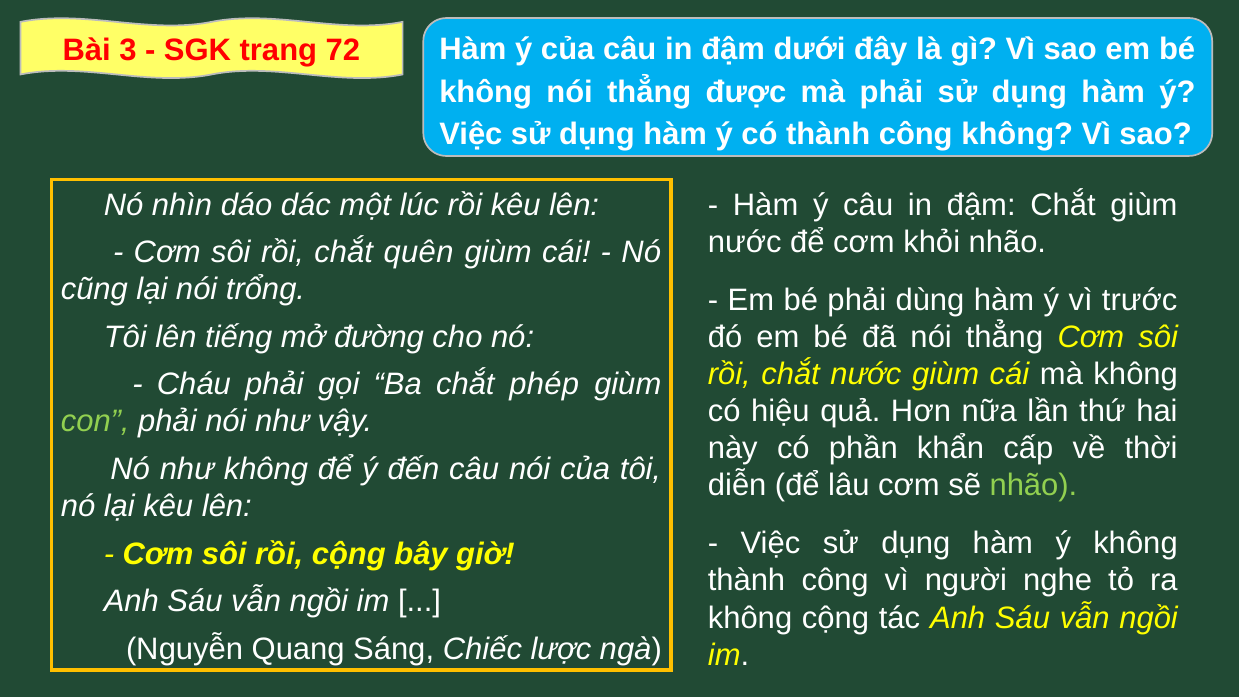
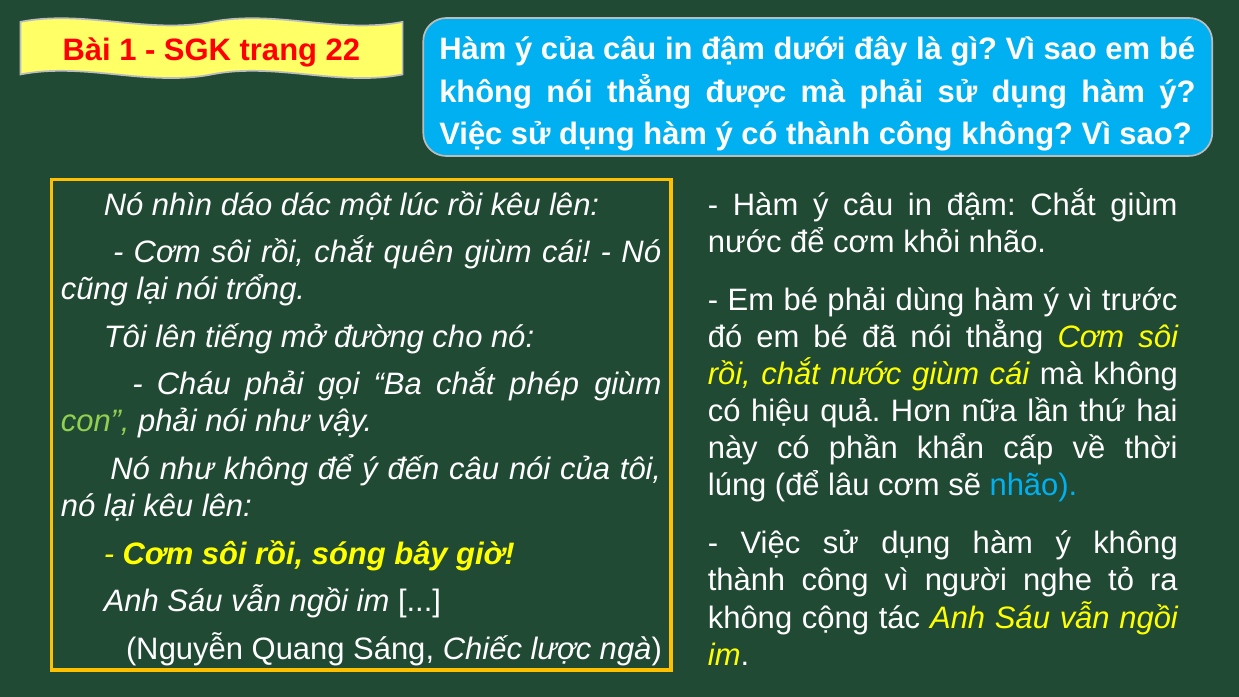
3: 3 -> 1
72: 72 -> 22
diễn: diễn -> lúng
nhão at (1033, 486) colour: light green -> light blue
rồi cộng: cộng -> sóng
